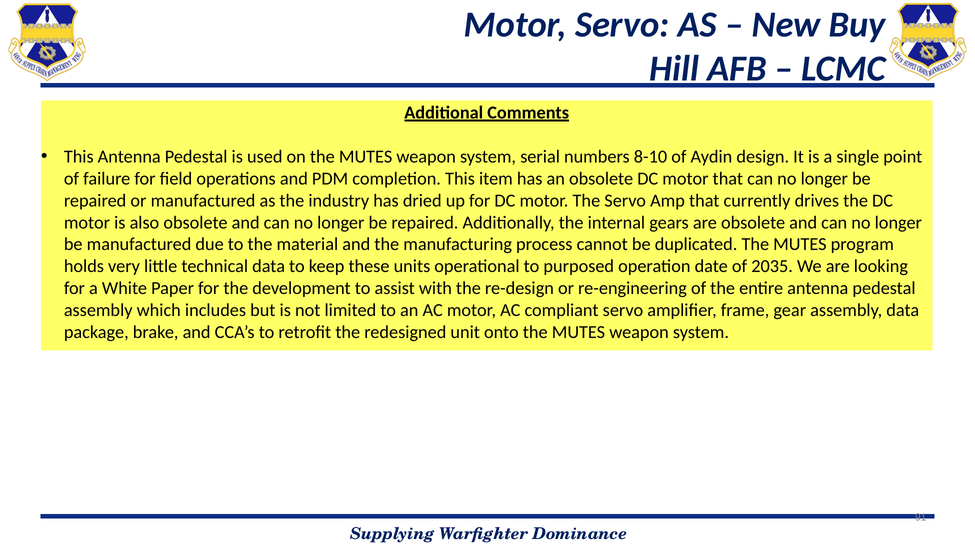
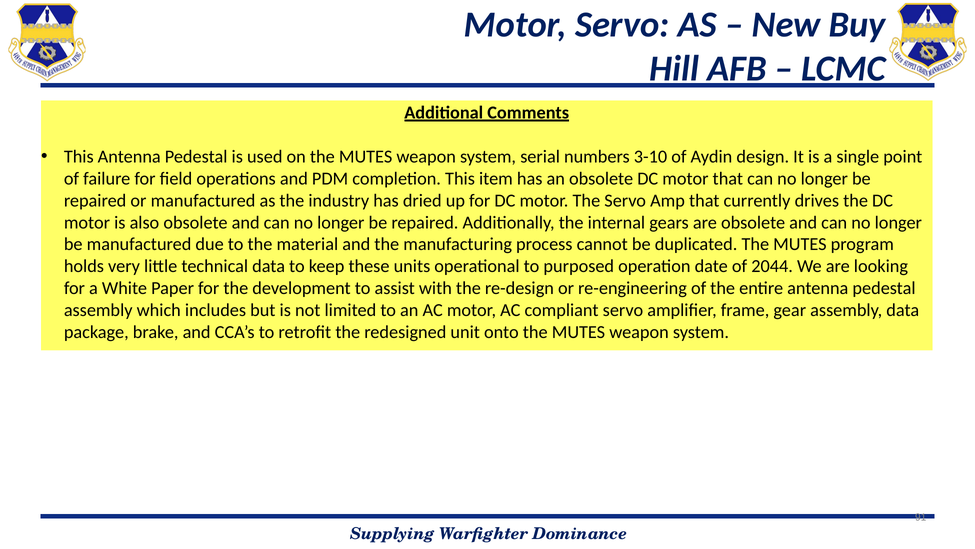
8-10: 8-10 -> 3-10
2035: 2035 -> 2044
